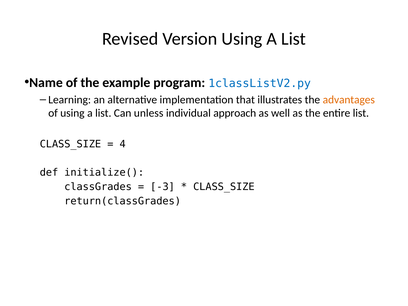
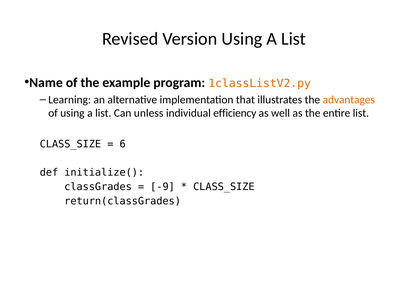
1classListV2.py colour: blue -> orange
approach: approach -> efficiency
4: 4 -> 6
-3: -3 -> -9
